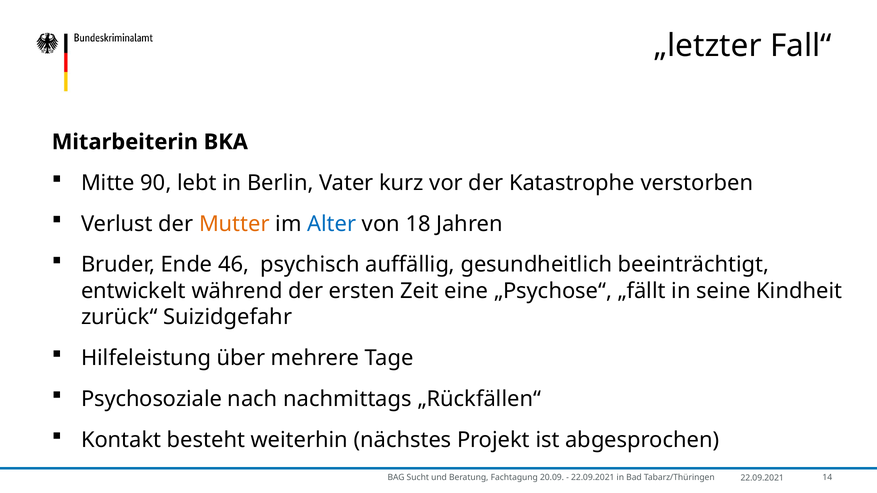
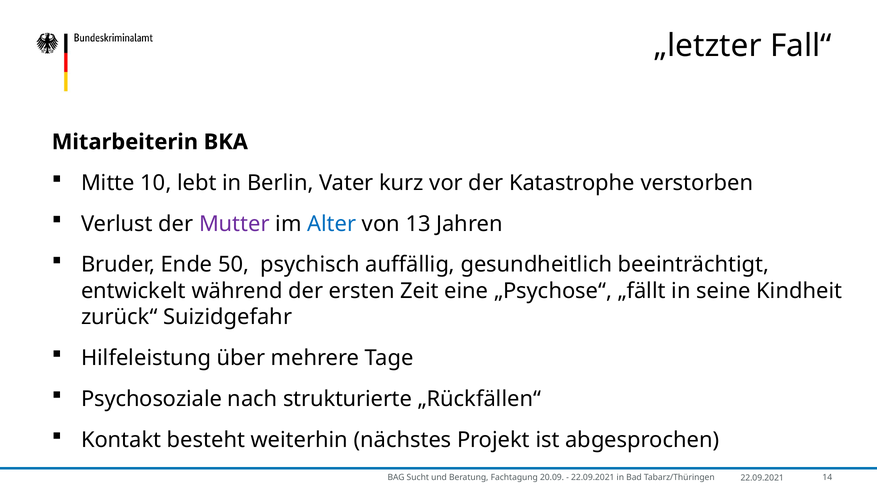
90: 90 -> 10
Mutter colour: orange -> purple
18: 18 -> 13
46: 46 -> 50
nachmittags: nachmittags -> strukturierte
